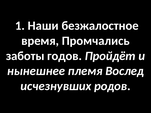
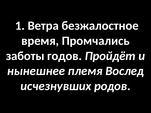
Наши: Наши -> Ветра
